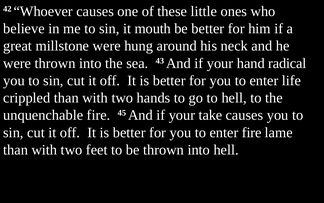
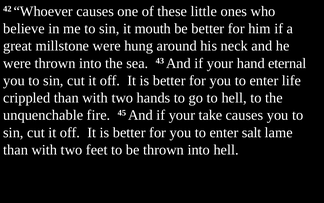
radical: radical -> eternal
enter fire: fire -> salt
